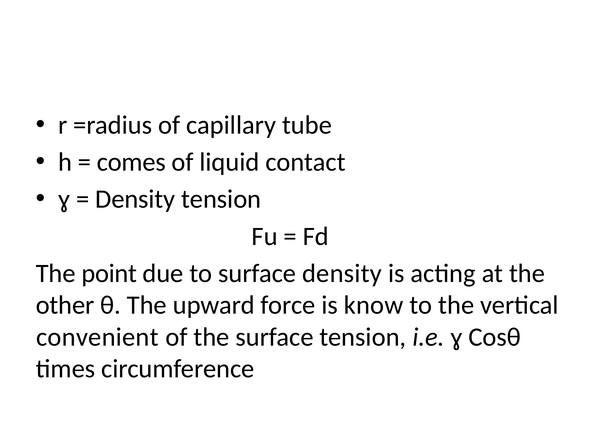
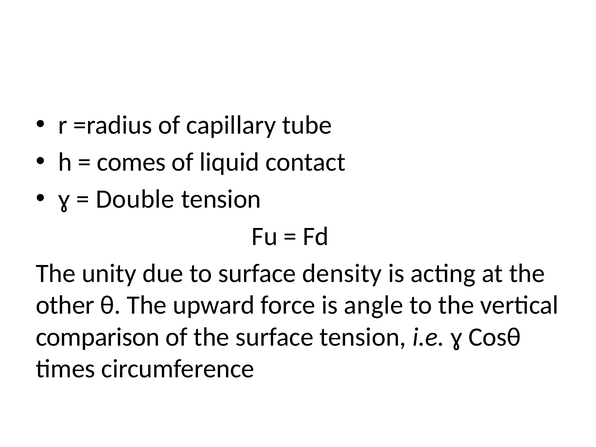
Density at (135, 199): Density -> Double
point: point -> unity
know: know -> angle
convenient: convenient -> comparison
